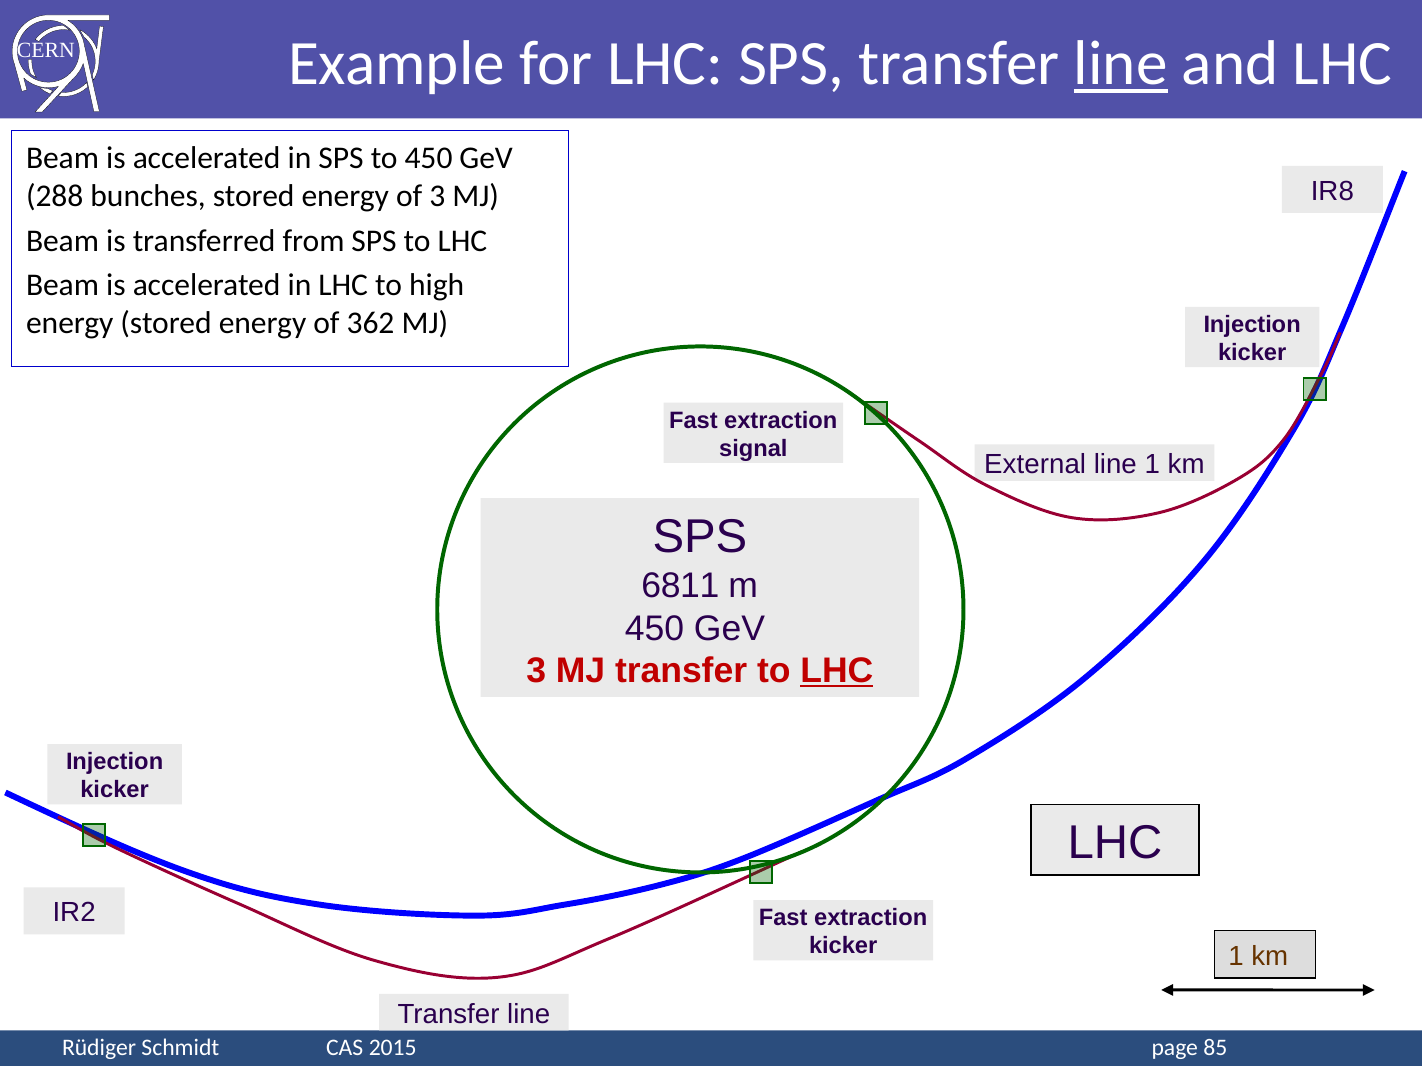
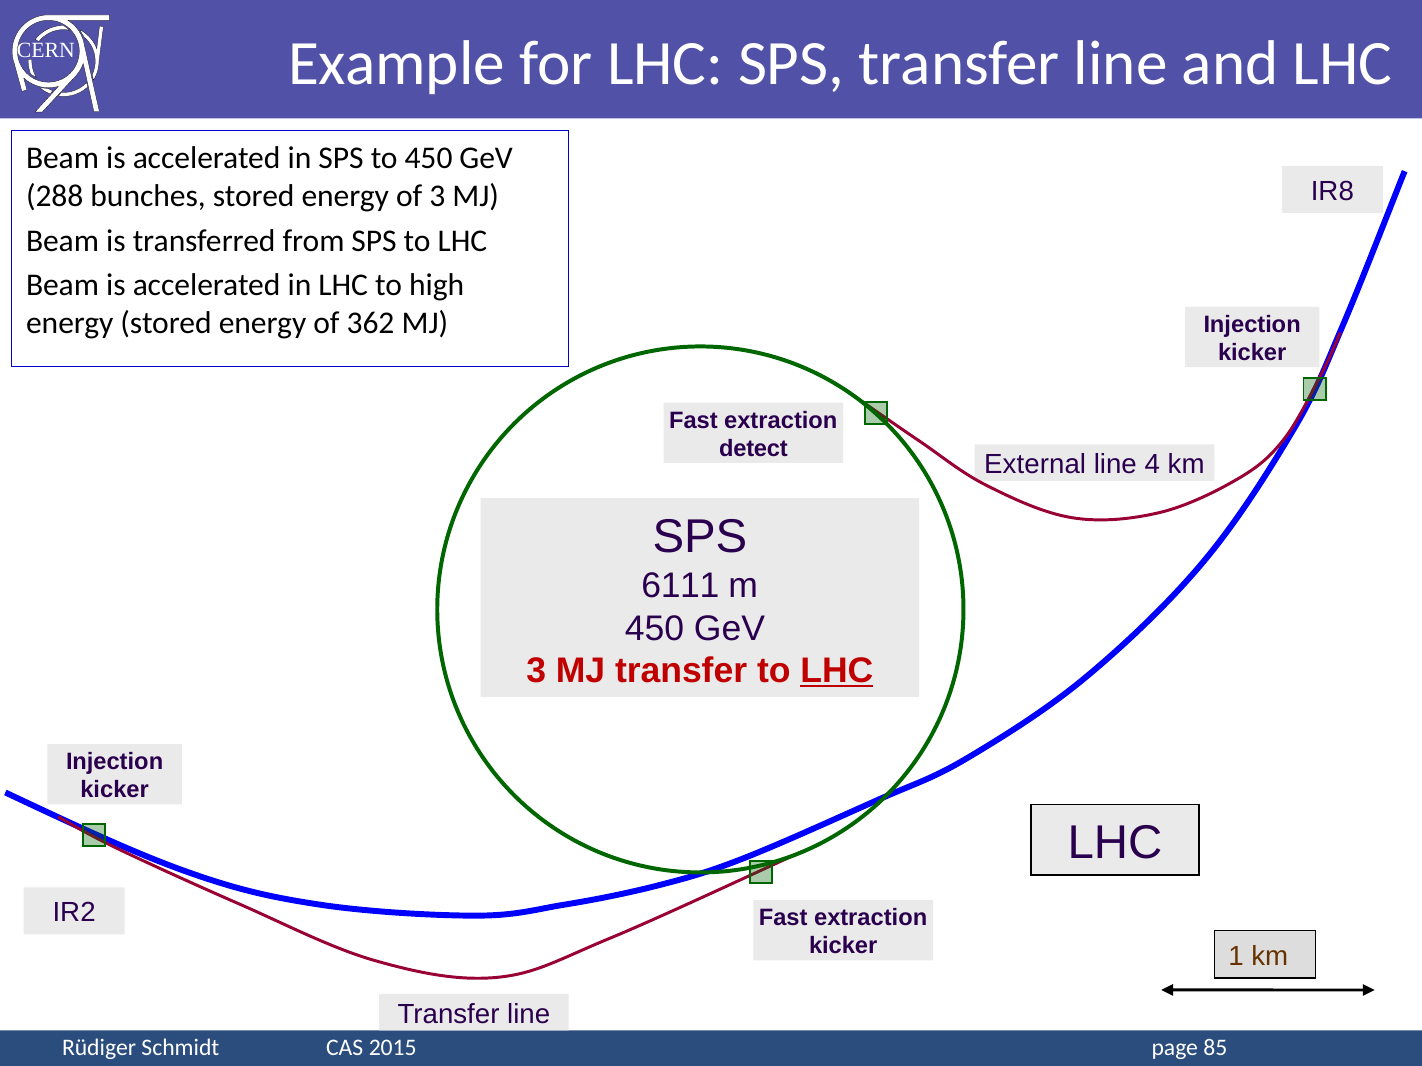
line at (1121, 64) underline: present -> none
signal: signal -> detect
line 1: 1 -> 4
6811: 6811 -> 6111
